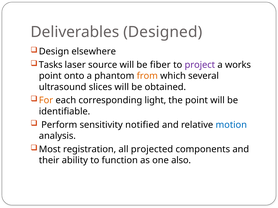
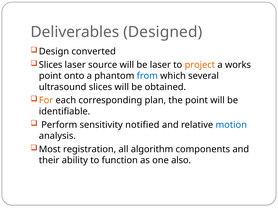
elsewhere: elsewhere -> converted
Tasks at (51, 65): Tasks -> Slices
be fiber: fiber -> laser
project colour: purple -> orange
from colour: orange -> blue
light: light -> plan
projected: projected -> algorithm
